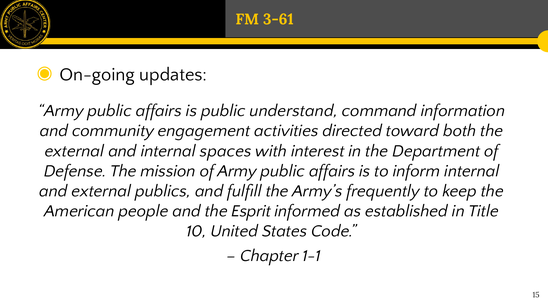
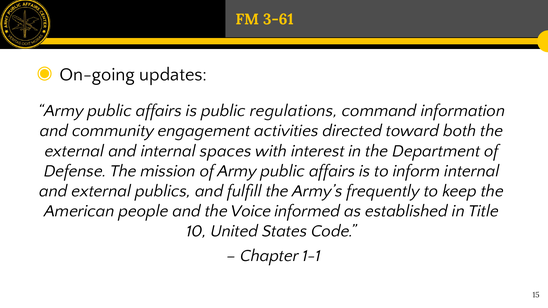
understand: understand -> regulations
Esprit: Esprit -> Voice
